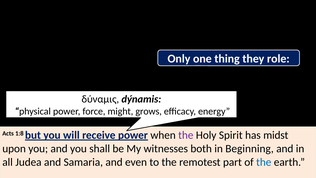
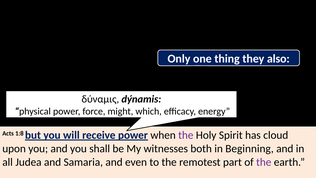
role: role -> also
grows: grows -> which
midst: midst -> cloud
the at (264, 162) colour: blue -> purple
